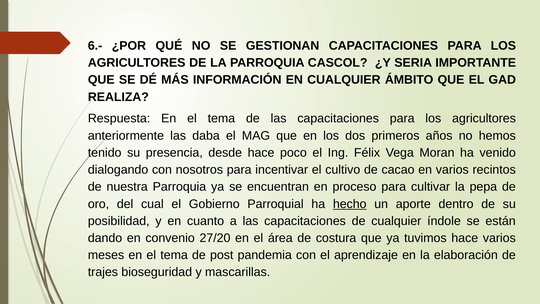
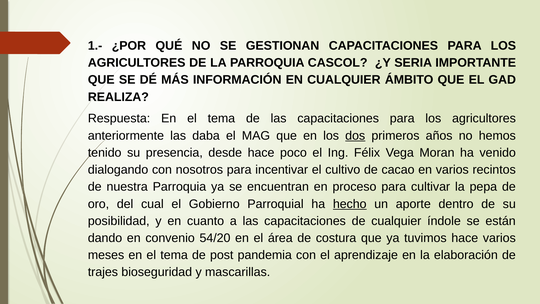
6.-: 6.- -> 1.-
dos underline: none -> present
27/20: 27/20 -> 54/20
